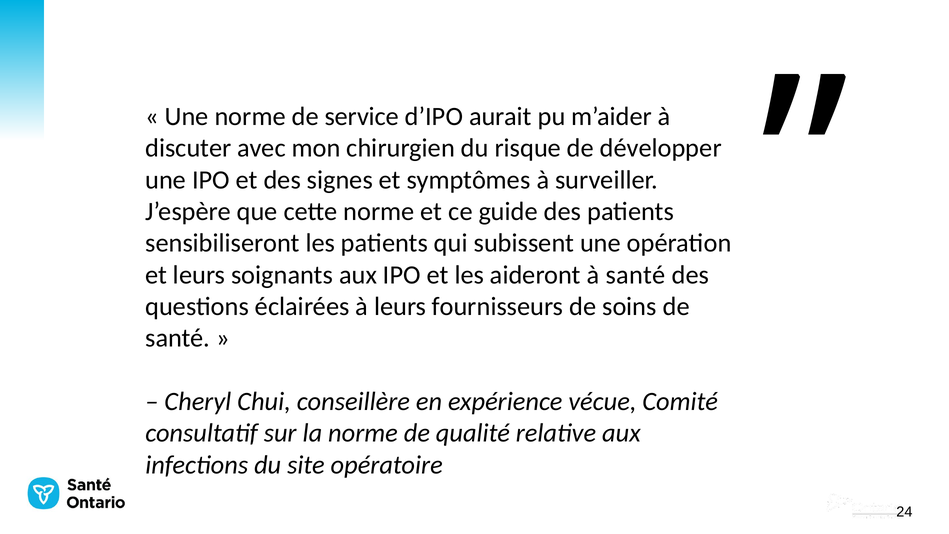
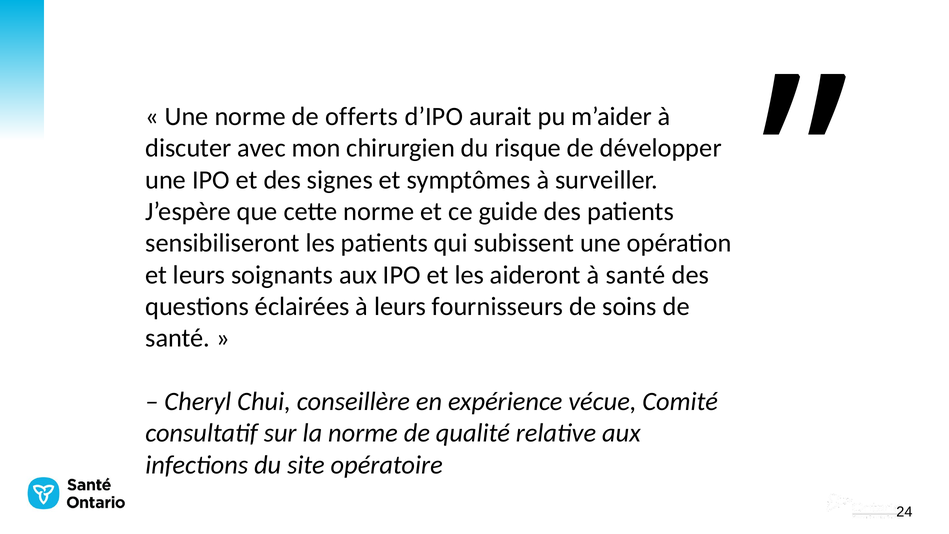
service: service -> offerts
